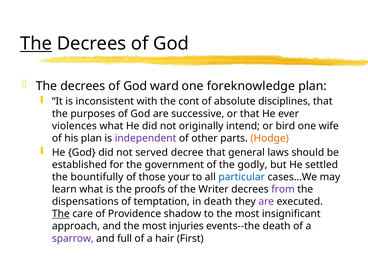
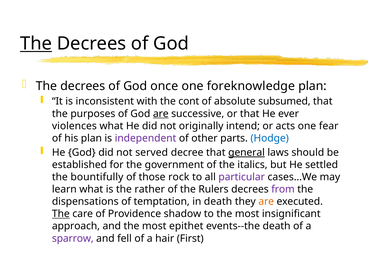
ward: ward -> once
disciplines: disciplines -> subsumed
are at (161, 114) underline: none -> present
bird: bird -> acts
wife: wife -> fear
Hodge colour: orange -> blue
general underline: none -> present
godly: godly -> italics
your: your -> rock
particular colour: blue -> purple
proofs: proofs -> rather
Writer: Writer -> Rulers
are at (266, 202) colour: purple -> orange
injuries: injuries -> epithet
full: full -> fell
